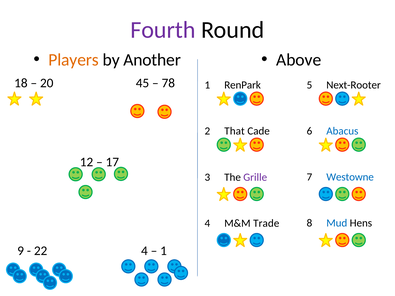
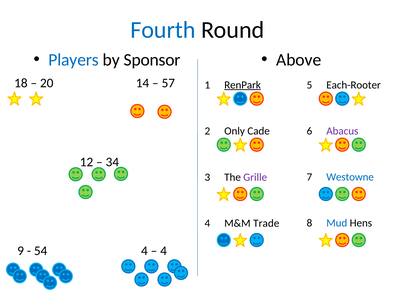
Fourth colour: purple -> blue
Players colour: orange -> blue
Another: Another -> Sponsor
45: 45 -> 14
78: 78 -> 57
RenPark underline: none -> present
Next-Rooter: Next-Rooter -> Each-Rooter
Abacus colour: blue -> purple
That: That -> Only
17: 17 -> 34
22: 22 -> 54
1 at (164, 251): 1 -> 4
